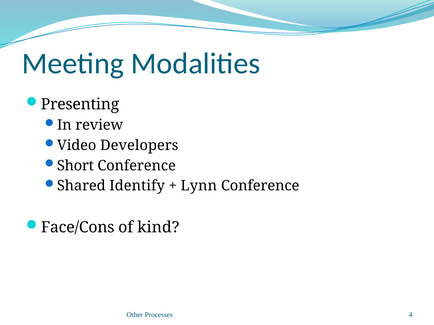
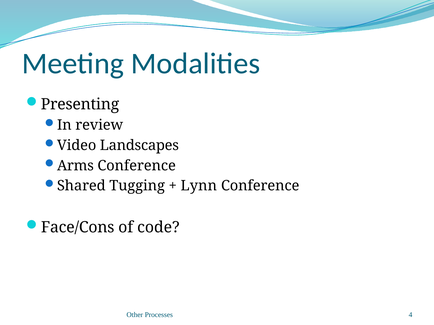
Developers: Developers -> Landscapes
Short: Short -> Arms
Identify: Identify -> Tugging
kind: kind -> code
